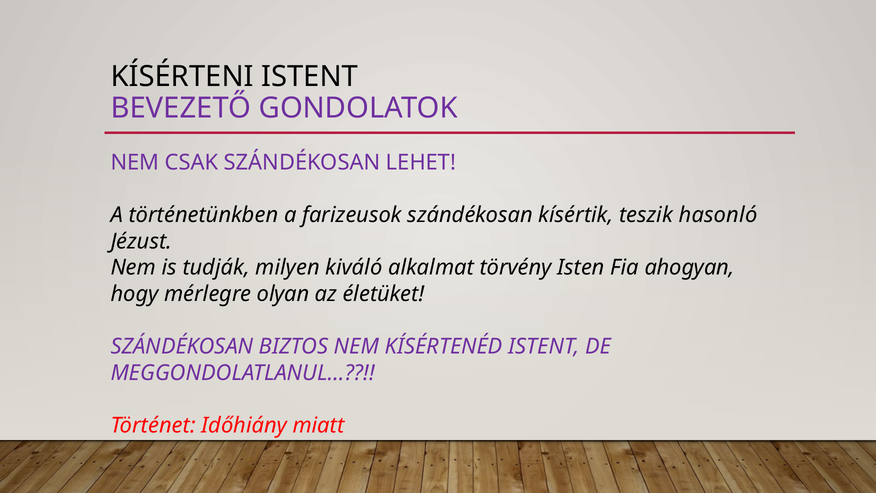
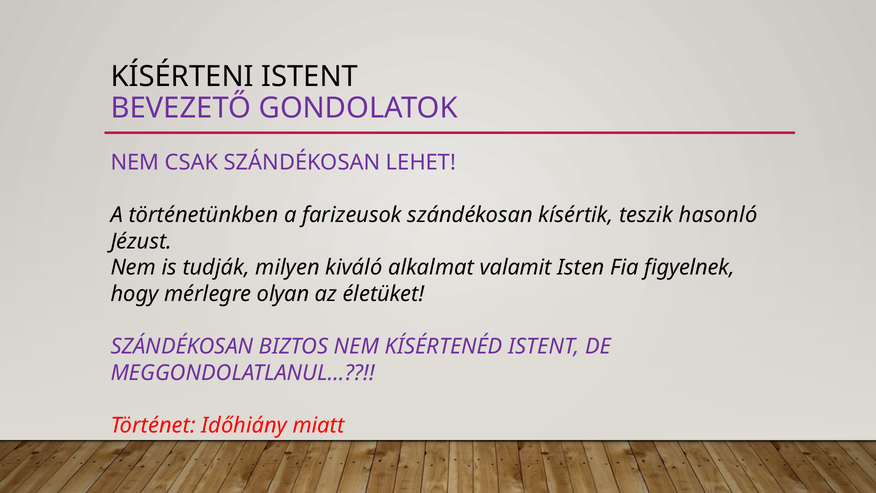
törvény: törvény -> valamit
ahogyan: ahogyan -> figyelnek
